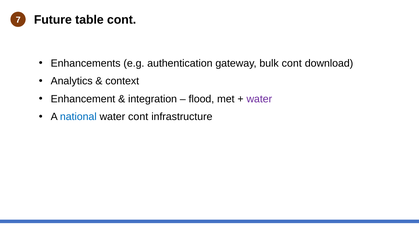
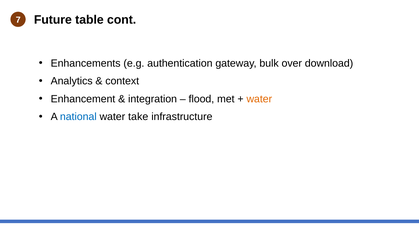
bulk cont: cont -> over
water at (259, 99) colour: purple -> orange
water cont: cont -> take
